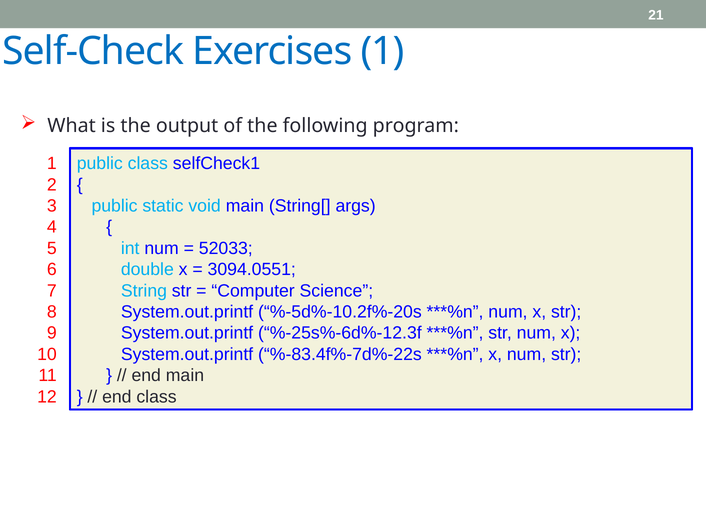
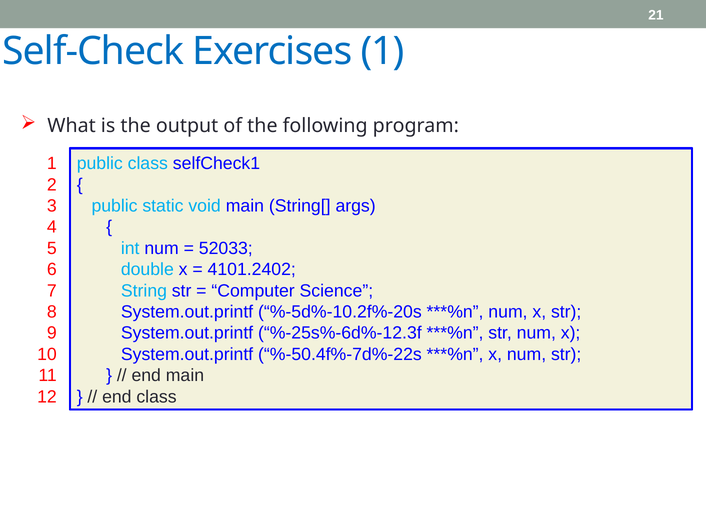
3094.0551: 3094.0551 -> 4101.2402
%-83.4f%-7d%-22s: %-83.4f%-7d%-22s -> %-50.4f%-7d%-22s
